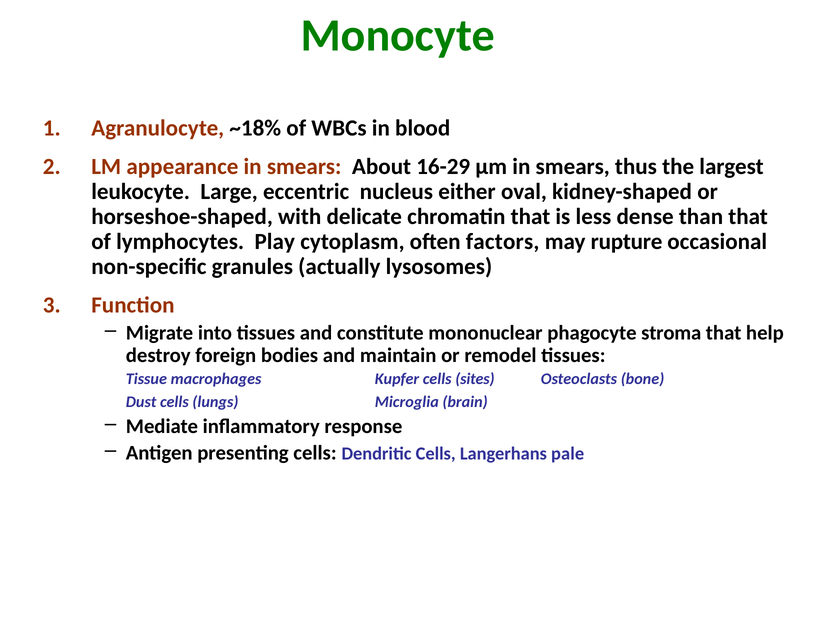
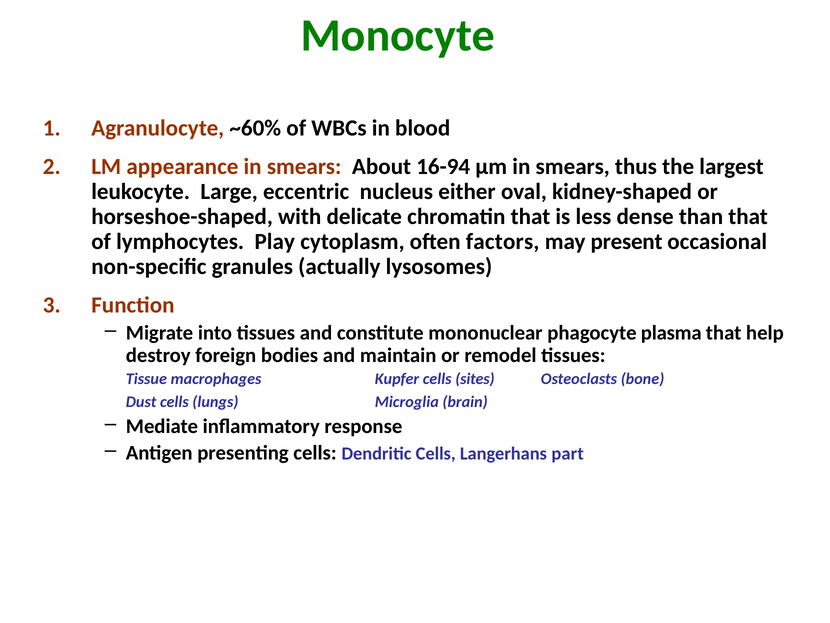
~18%: ~18% -> ~60%
16-29: 16-29 -> 16-94
rupture: rupture -> present
stroma: stroma -> plasma
pale: pale -> part
